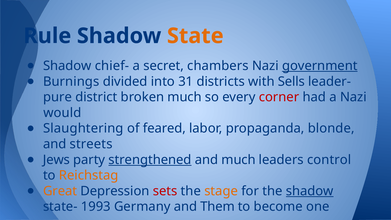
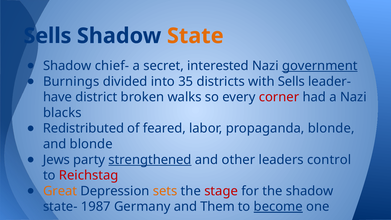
Rule at (47, 36): Rule -> Sells
chambers: chambers -> interested
31: 31 -> 35
pure: pure -> have
broken much: much -> walks
would: would -> blacks
Slaughtering: Slaughtering -> Redistributed
and streets: streets -> blonde
and much: much -> other
Reichstag colour: orange -> red
sets colour: red -> orange
stage colour: orange -> red
shadow at (310, 191) underline: present -> none
1993: 1993 -> 1987
become underline: none -> present
